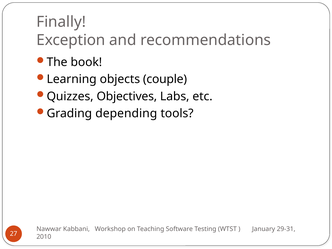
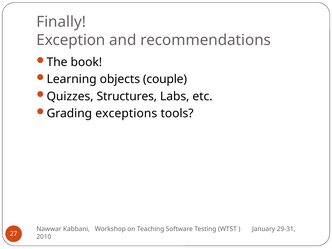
Objectives: Objectives -> Structures
depending: depending -> exceptions
